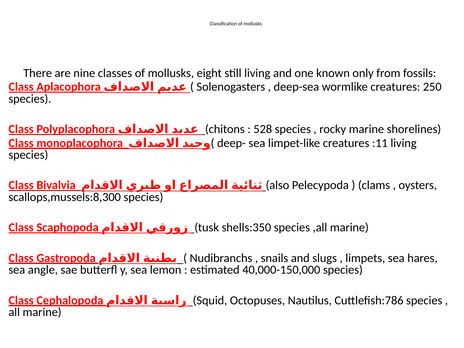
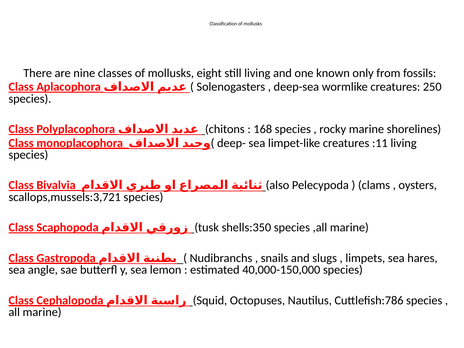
528: 528 -> 168
scallops,mussels:8,300: scallops,mussels:8,300 -> scallops,mussels:3,721
